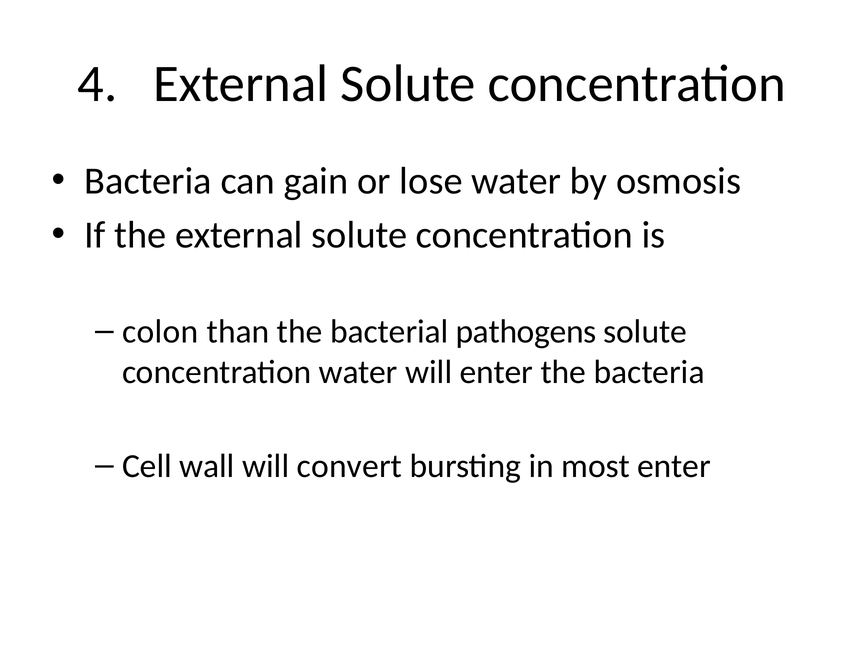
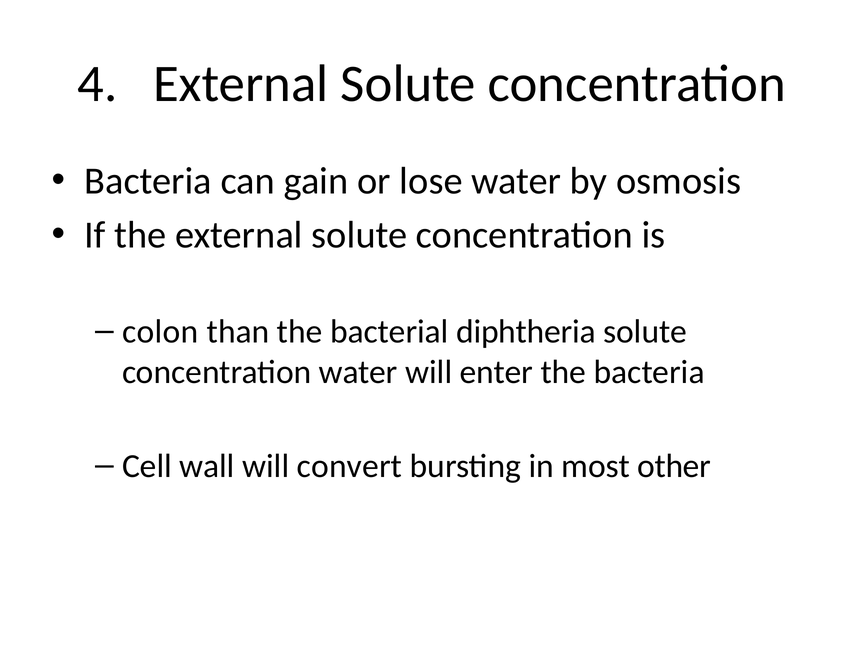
pathogens: pathogens -> diphtheria
most enter: enter -> other
